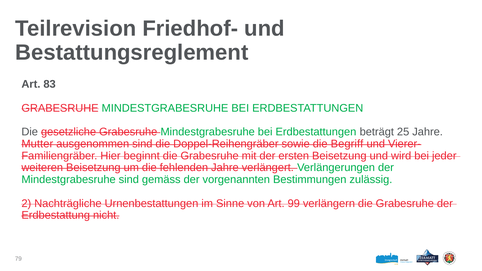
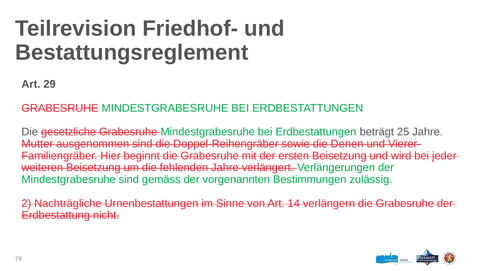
83: 83 -> 29
Begriff: Begriff -> Denen
99: 99 -> 14
